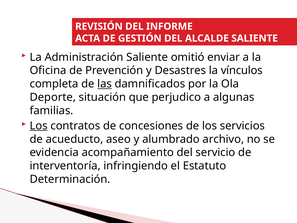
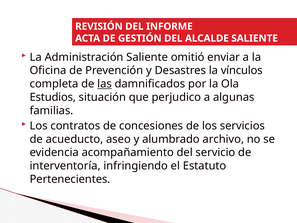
Deporte: Deporte -> Estudios
Los at (39, 126) underline: present -> none
Determinación: Determinación -> Pertenecientes
